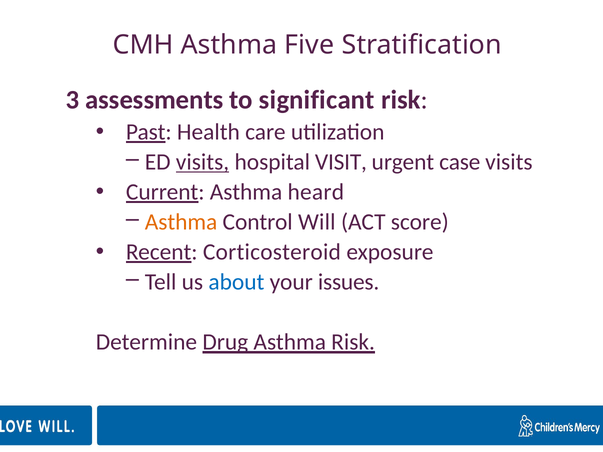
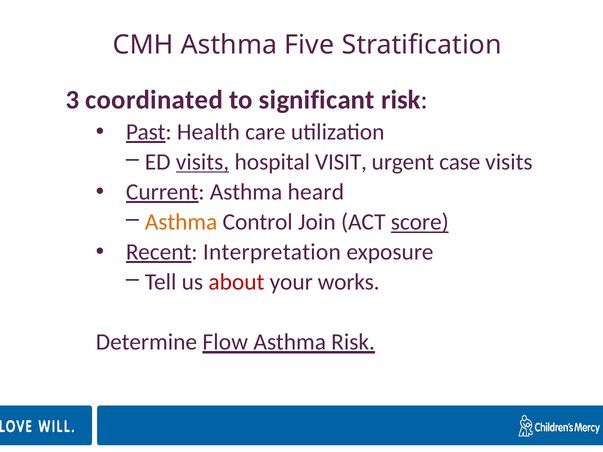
assessments: assessments -> coordinated
Will: Will -> Join
score underline: none -> present
Corticosteroid: Corticosteroid -> Interpretation
about colour: blue -> red
issues: issues -> works
Drug: Drug -> Flow
